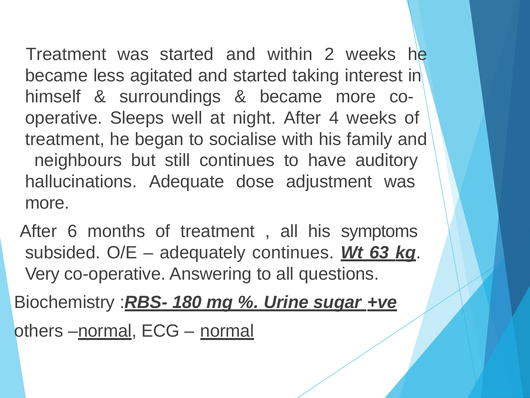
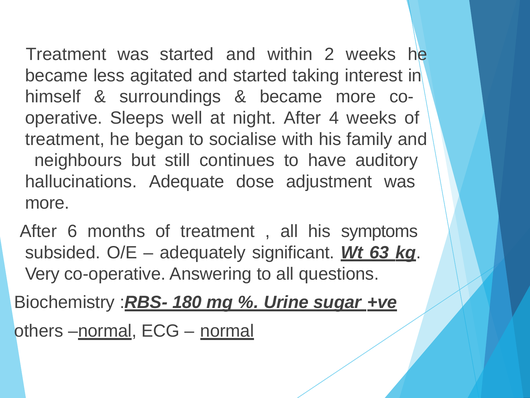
adequately continues: continues -> significant
